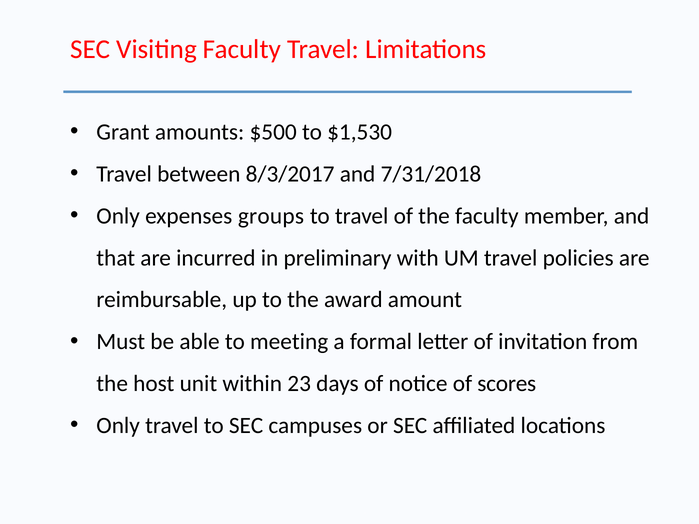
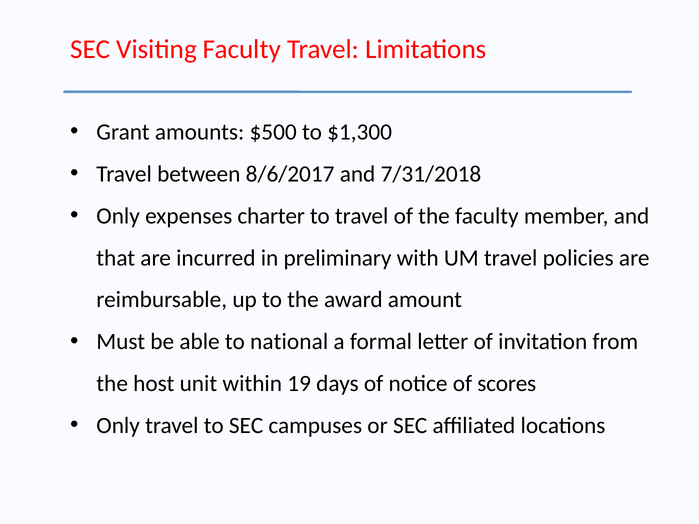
$1,530: $1,530 -> $1,300
8/3/2017: 8/3/2017 -> 8/6/2017
groups: groups -> charter
meeting: meeting -> national
23: 23 -> 19
